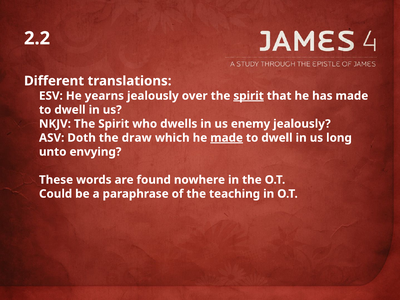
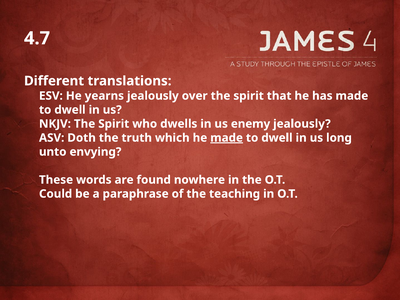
2.2: 2.2 -> 4.7
spirit at (249, 96) underline: present -> none
draw: draw -> truth
